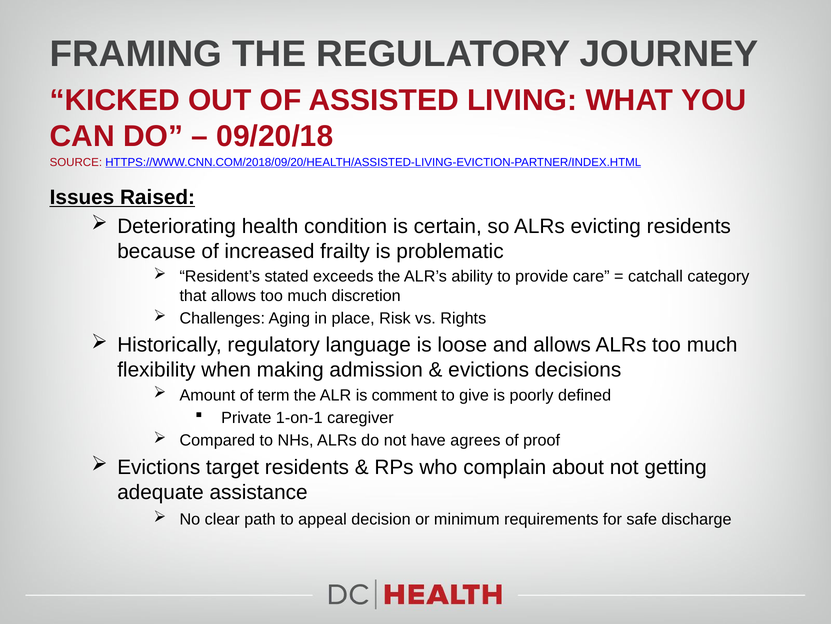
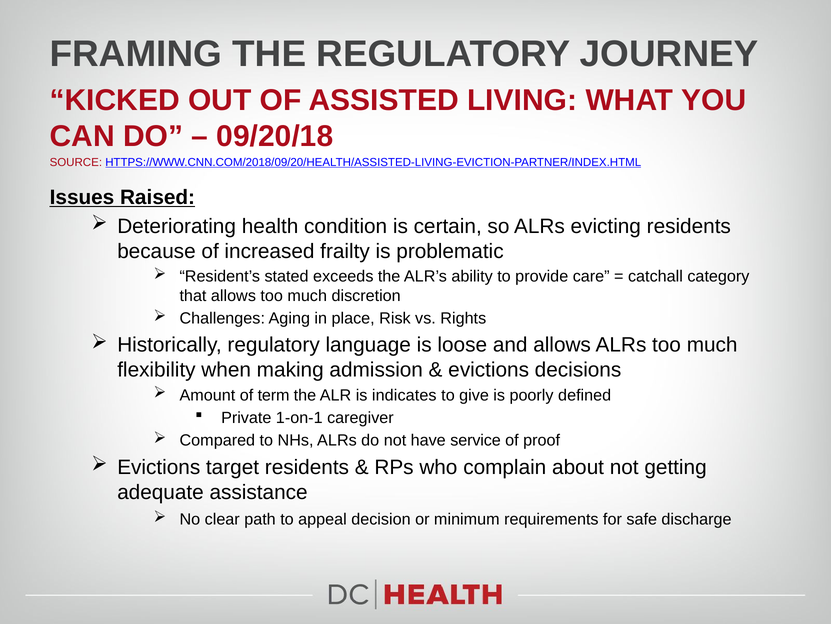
comment: comment -> indicates
agrees: agrees -> service
